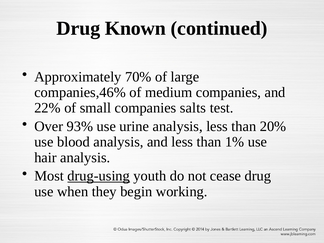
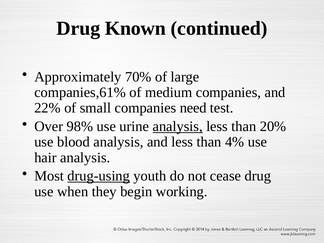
companies,46%: companies,46% -> companies,61%
salts: salts -> need
93%: 93% -> 98%
analysis at (178, 126) underline: none -> present
1%: 1% -> 4%
